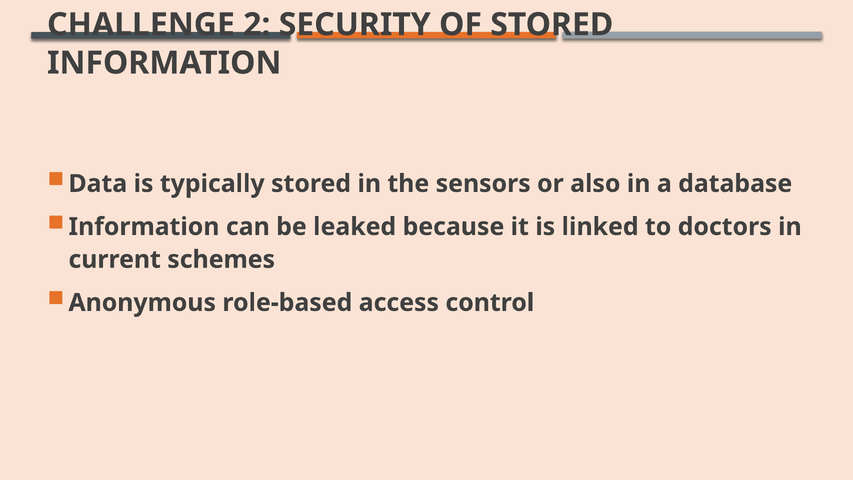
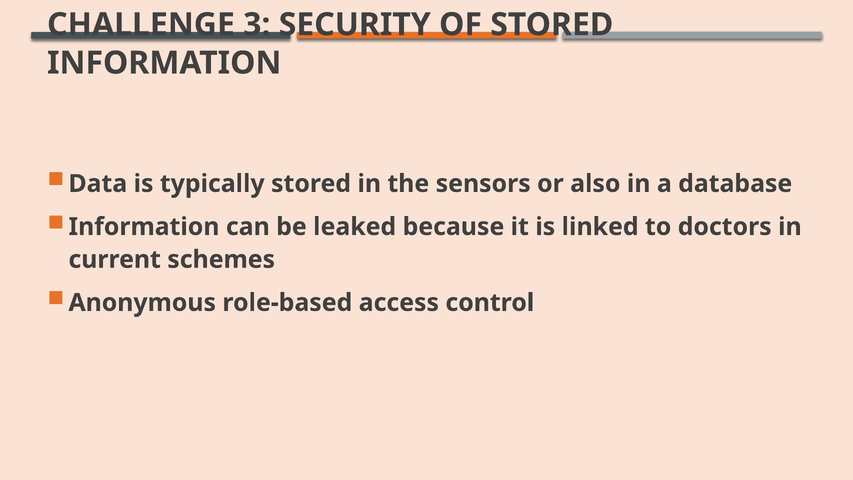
2: 2 -> 3
